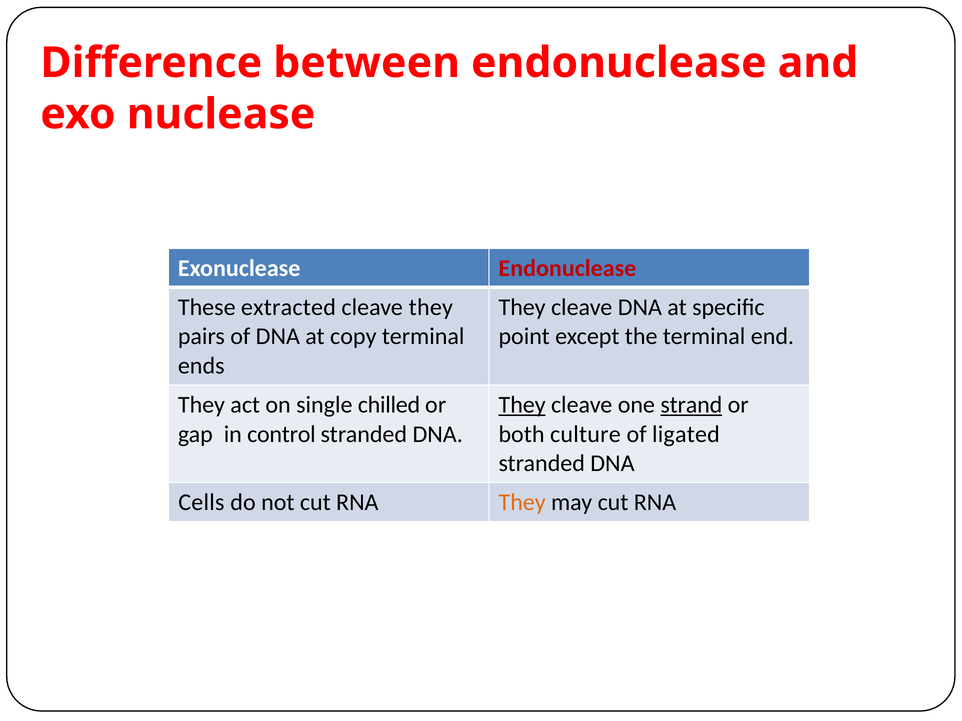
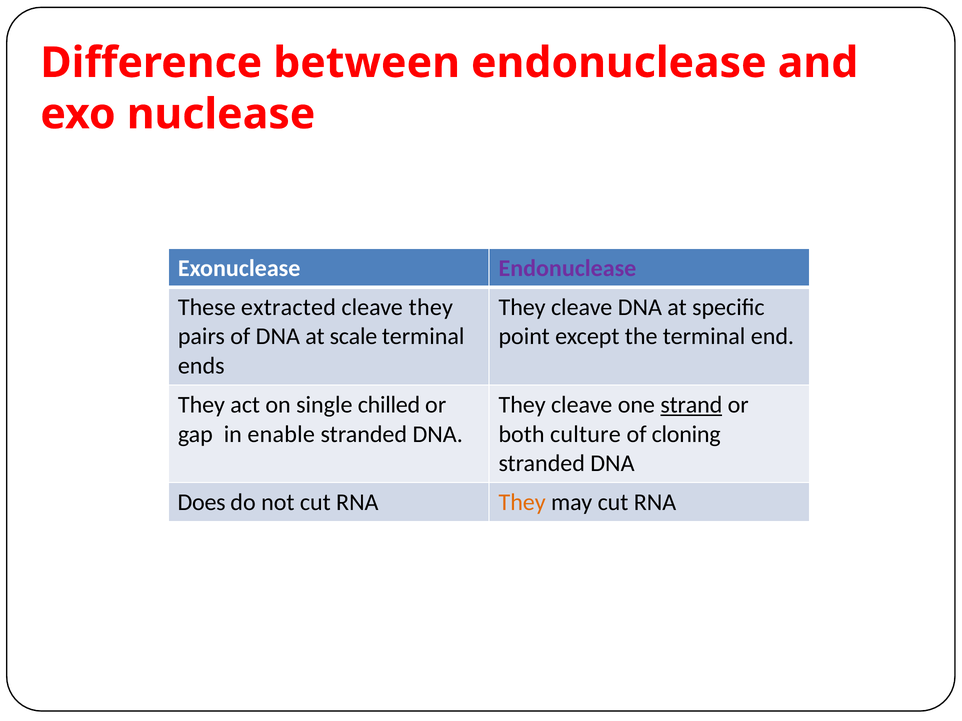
Endonuclease at (567, 268) colour: red -> purple
copy: copy -> scale
They at (522, 405) underline: present -> none
control: control -> enable
ligated: ligated -> cloning
Cells: Cells -> Does
